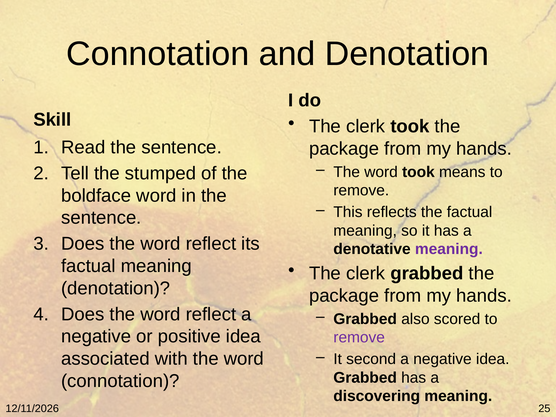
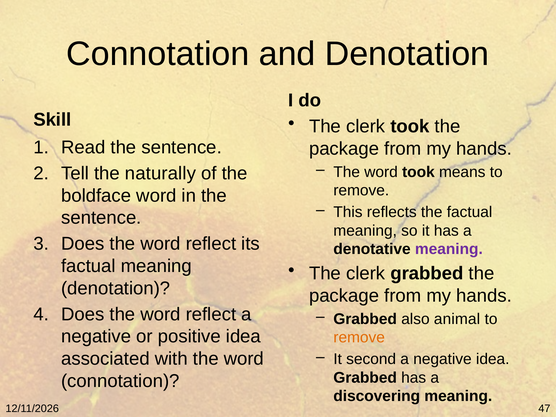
stumped: stumped -> naturally
scored: scored -> animal
remove at (359, 337) colour: purple -> orange
25: 25 -> 47
